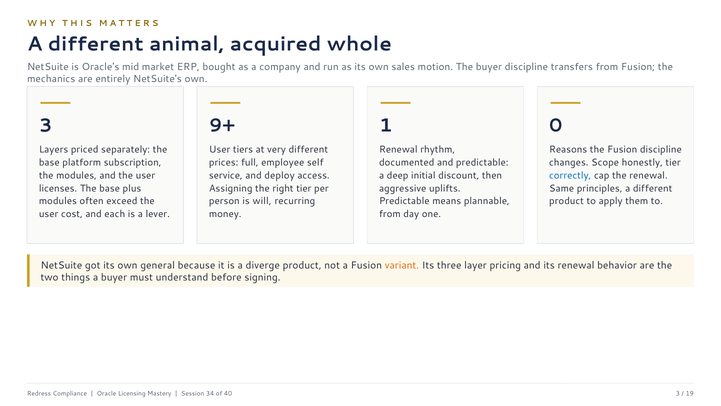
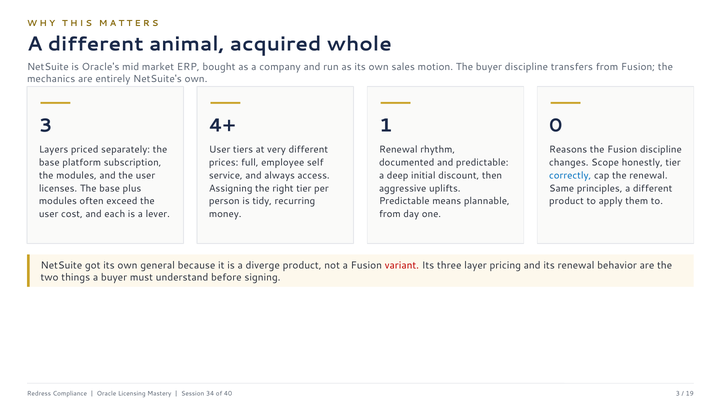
9+: 9+ -> 4+
deploy: deploy -> always
will: will -> tidy
variant colour: orange -> red
